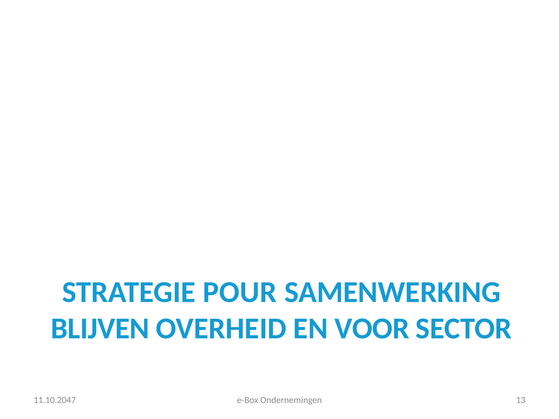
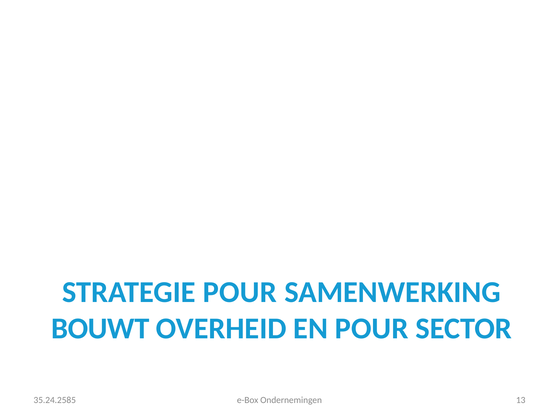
BLIJVEN: BLIJVEN -> BOUWT
EN VOOR: VOOR -> POUR
11.10.2047: 11.10.2047 -> 35.24.2585
